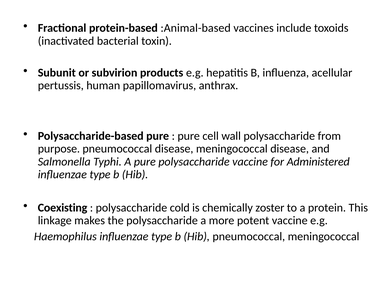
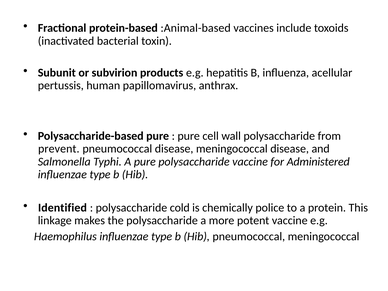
purpose: purpose -> prevent
Coexisting: Coexisting -> Identified
zoster: zoster -> police
